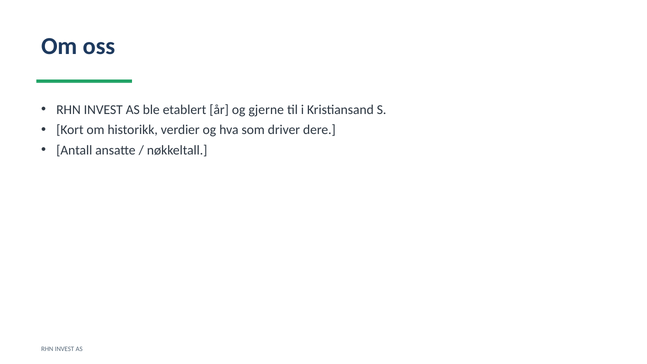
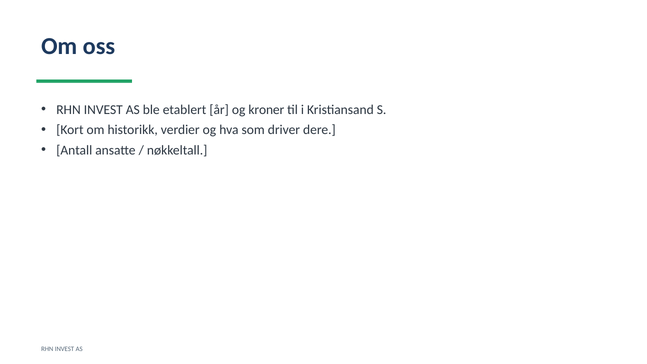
gjerne: gjerne -> kroner
